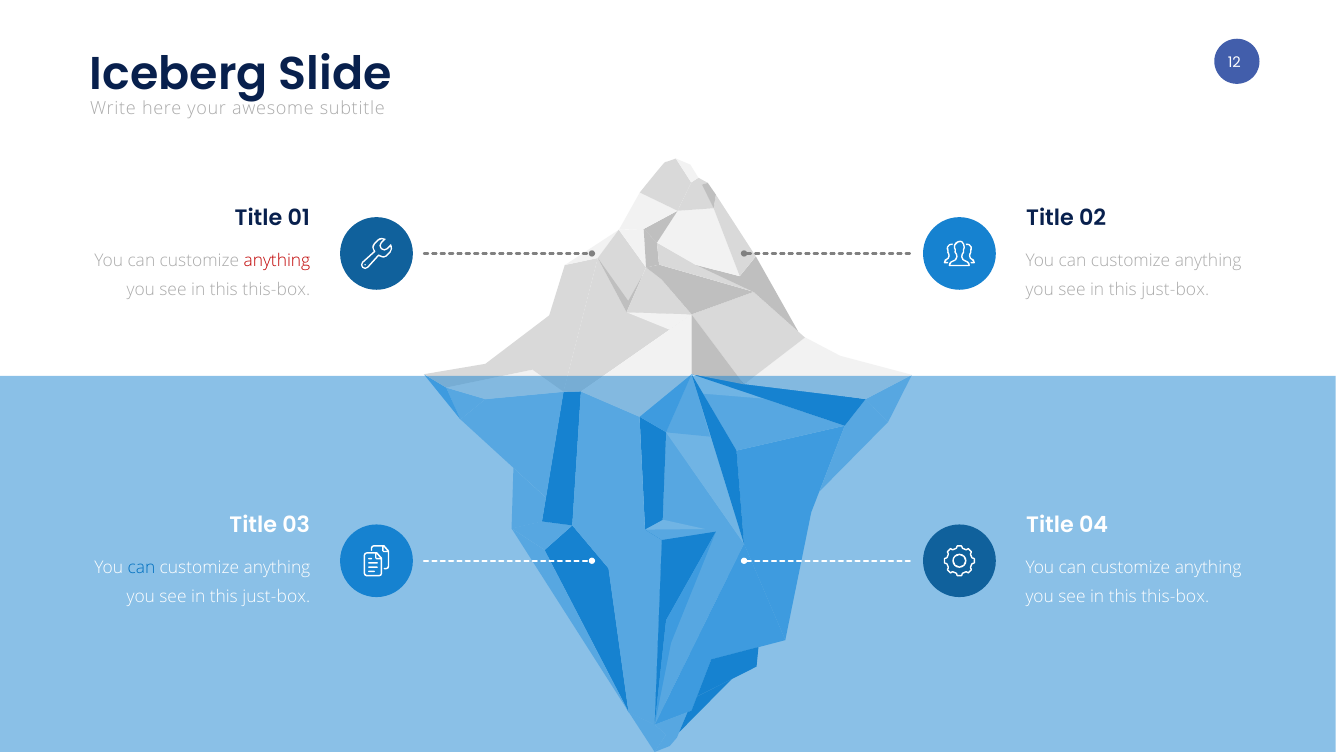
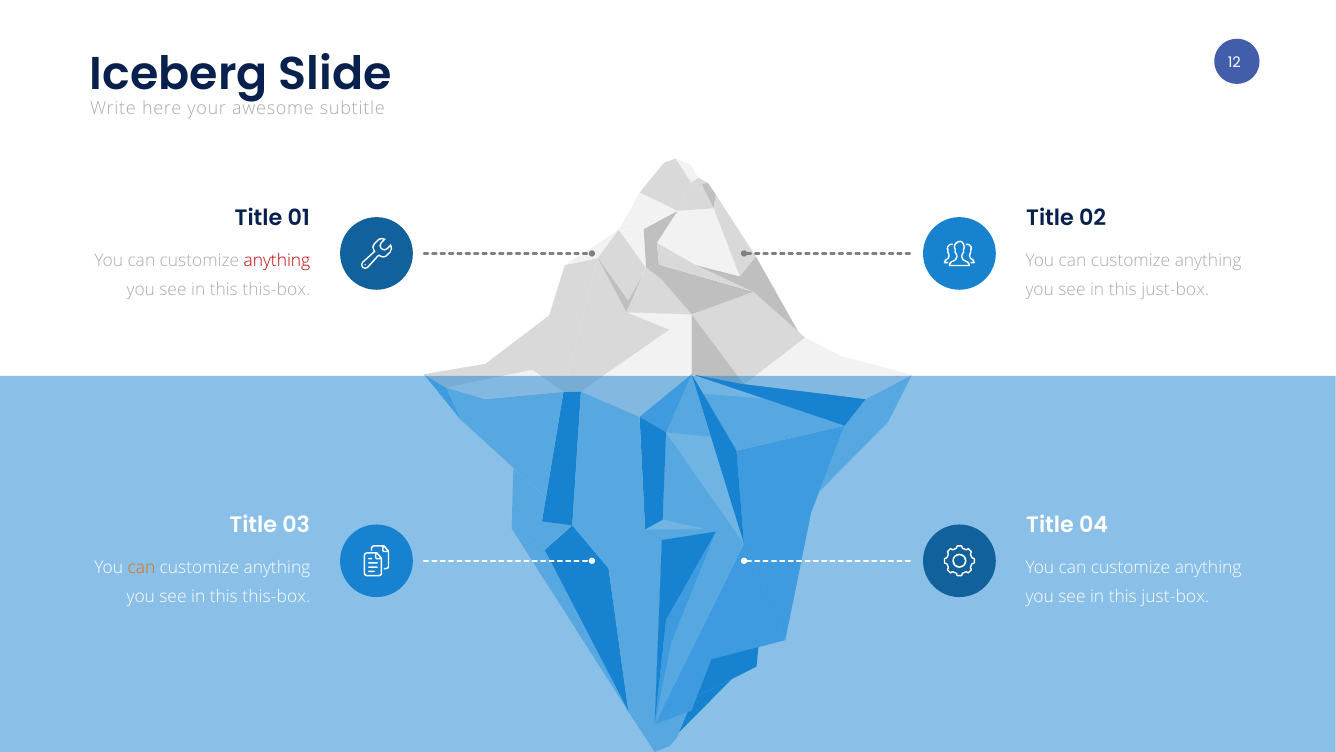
can at (141, 568) colour: blue -> orange
just-box at (276, 596): just-box -> this-box
this-box at (1175, 596): this-box -> just-box
